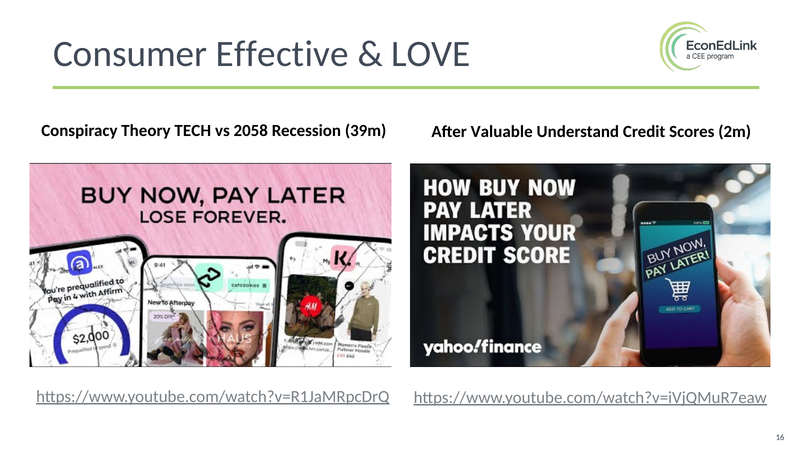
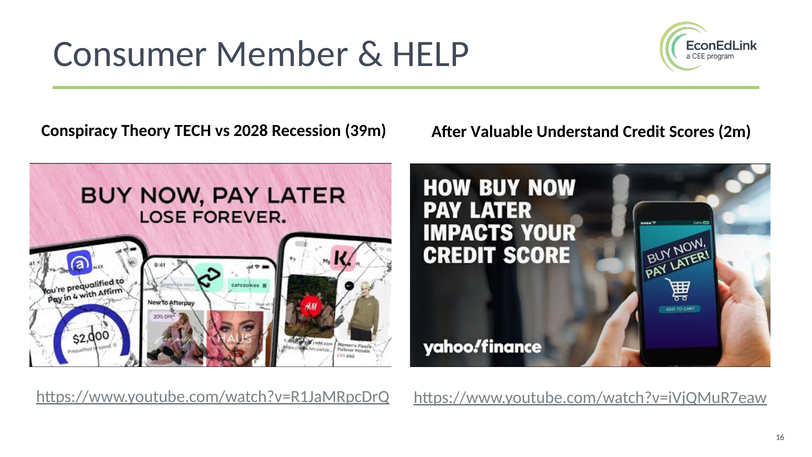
Effective: Effective -> Member
LOVE: LOVE -> HELP
2058: 2058 -> 2028
